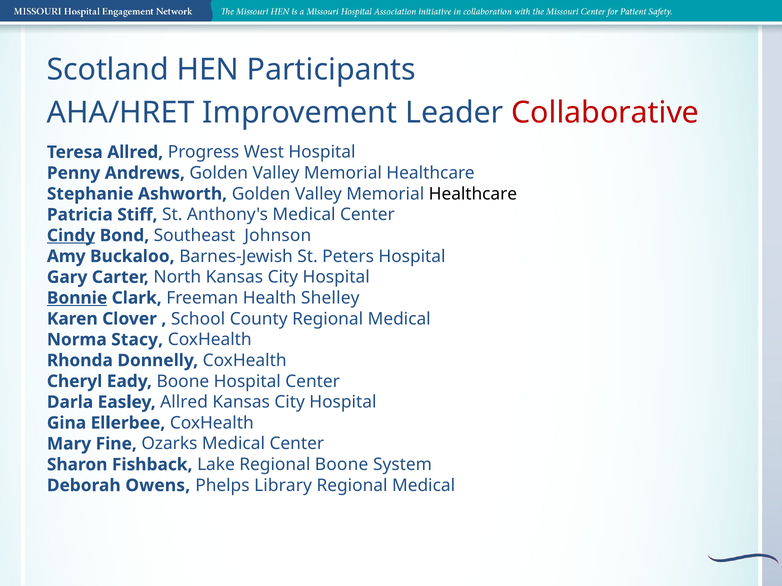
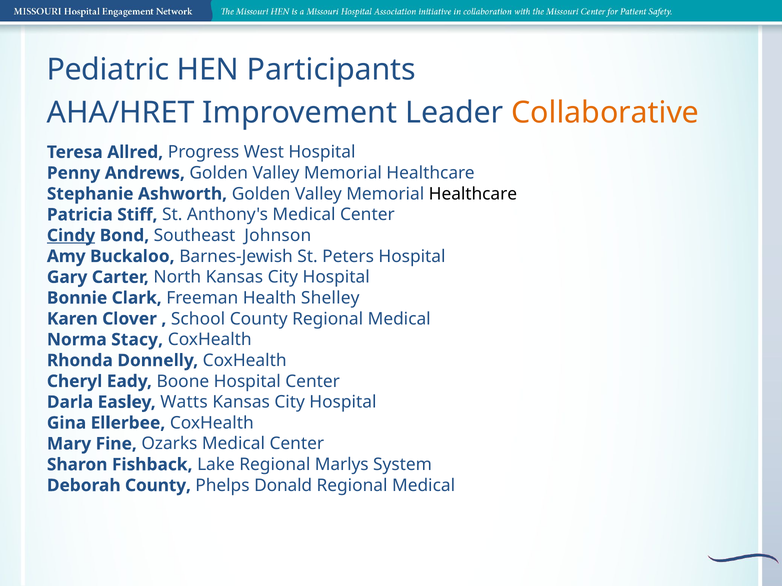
Scotland: Scotland -> Pediatric
Collaborative colour: red -> orange
Bonnie underline: present -> none
Easley Allred: Allred -> Watts
Regional Boone: Boone -> Marlys
Deborah Owens: Owens -> County
Library: Library -> Donald
